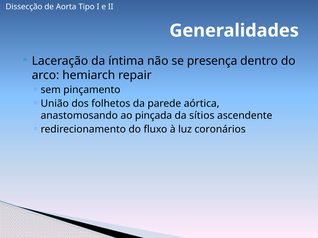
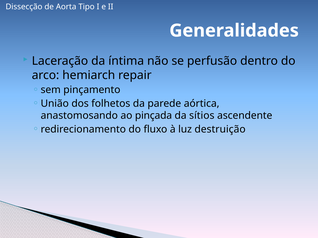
presença: presença -> perfusão
coronários: coronários -> destruição
